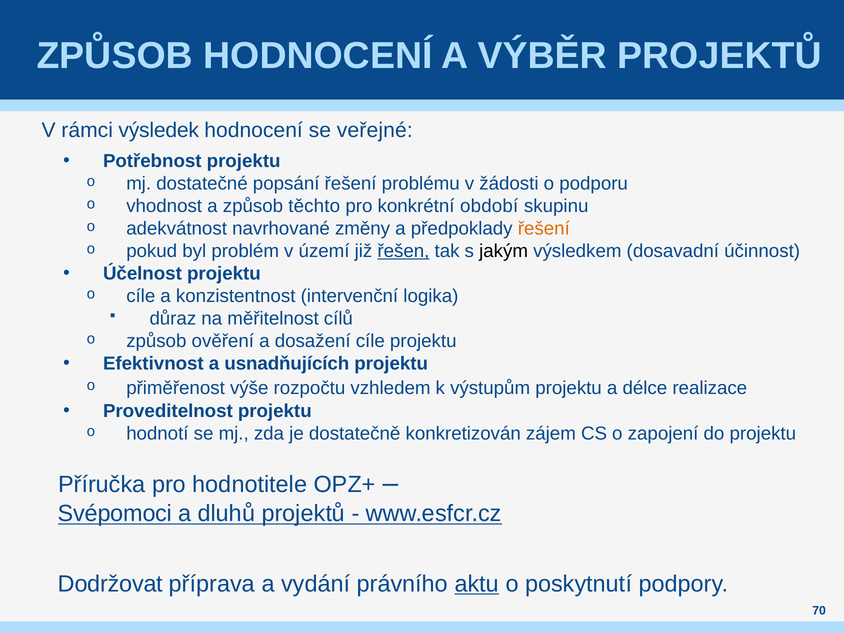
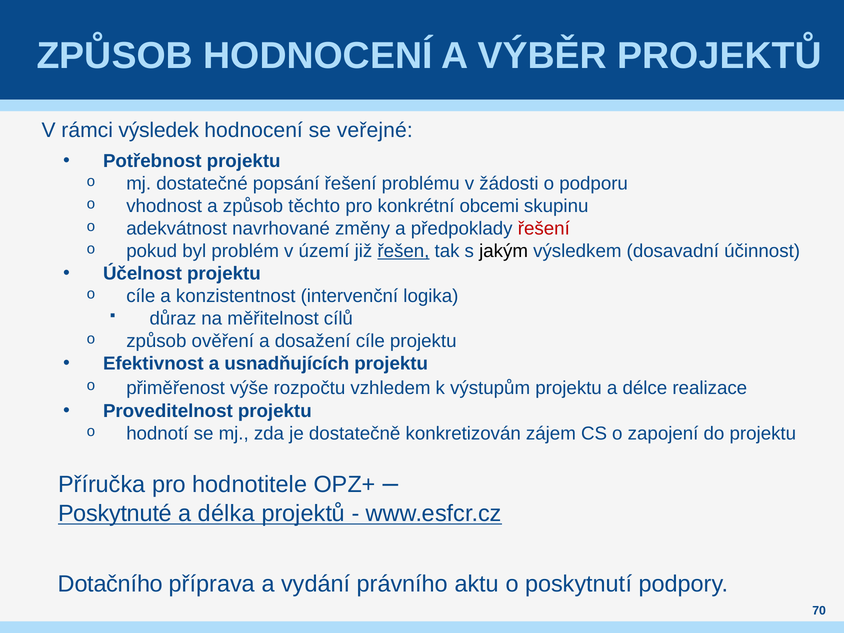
období: období -> obcemi
řešení at (544, 228) colour: orange -> red
Svépomoci: Svépomoci -> Poskytnuté
dluhů: dluhů -> délka
Dodržovat: Dodržovat -> Dotačního
aktu underline: present -> none
